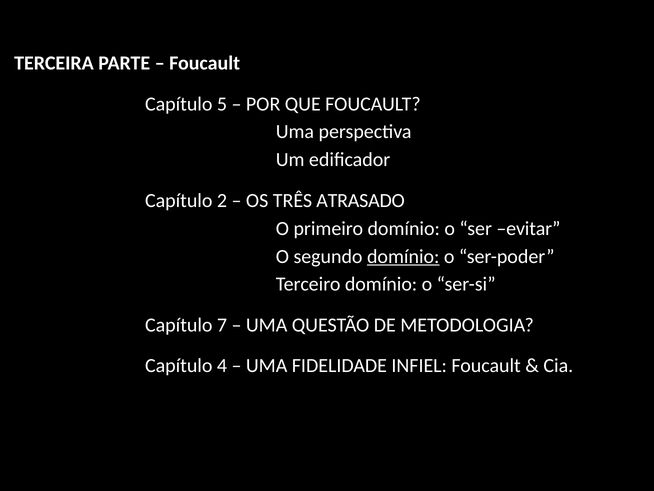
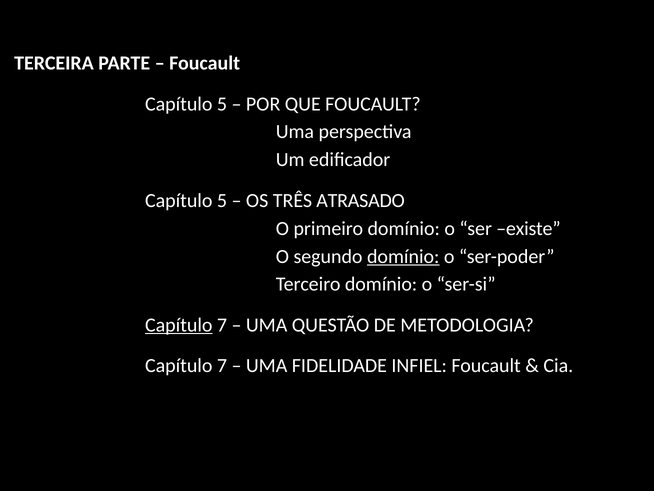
2 at (222, 200): 2 -> 5
evitar: evitar -> existe
Capítulo at (179, 325) underline: none -> present
4 at (222, 365): 4 -> 7
